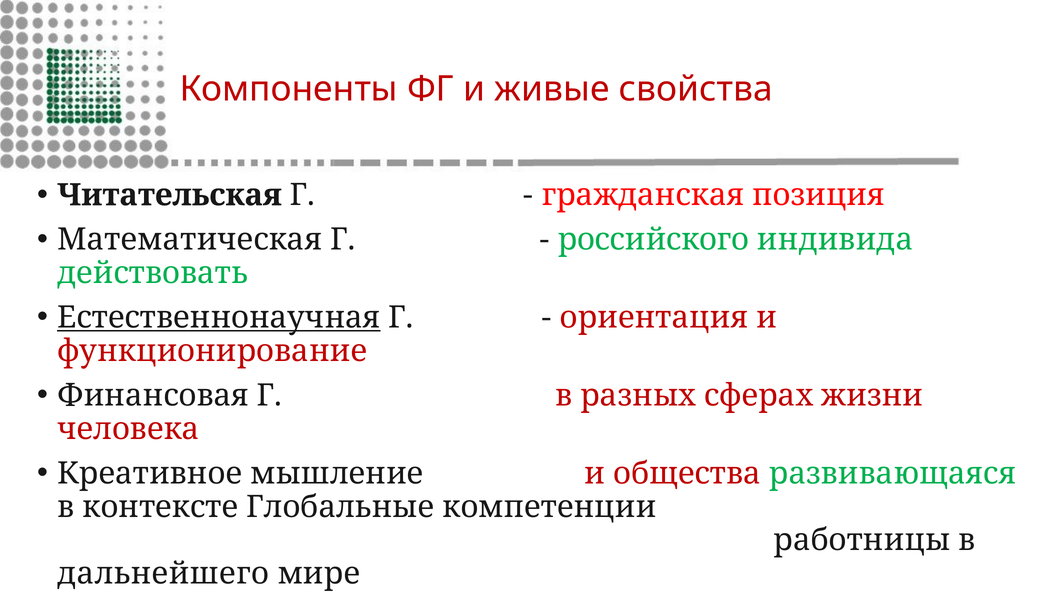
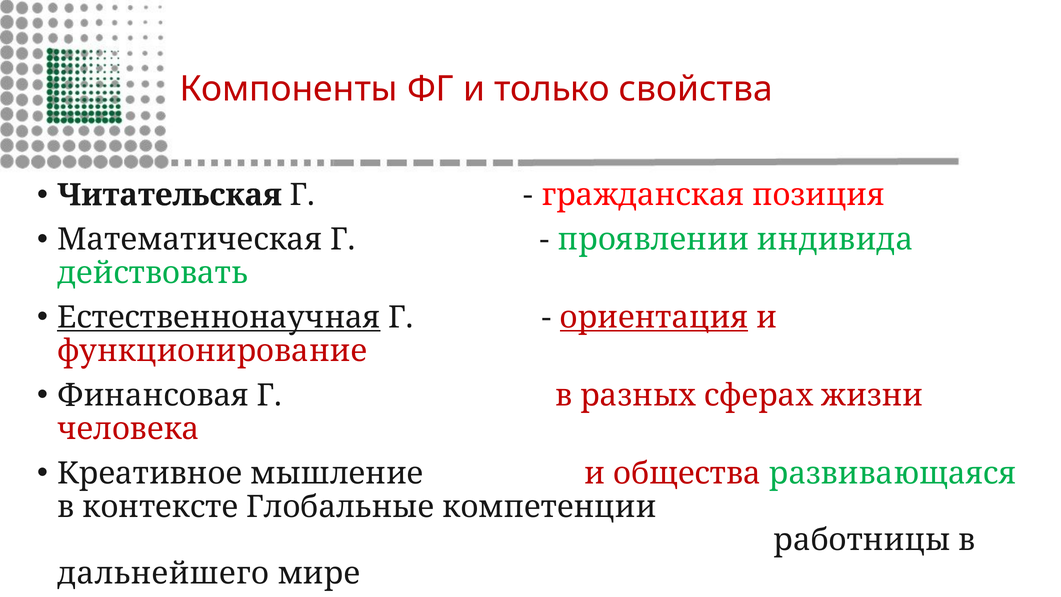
живые: живые -> только
российского: российского -> проявлении
ориентация underline: none -> present
